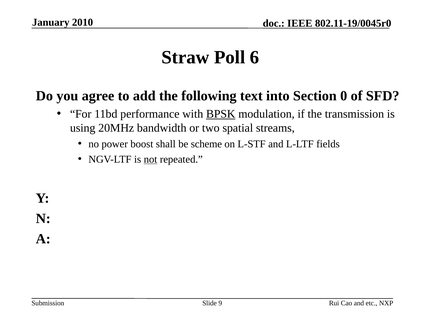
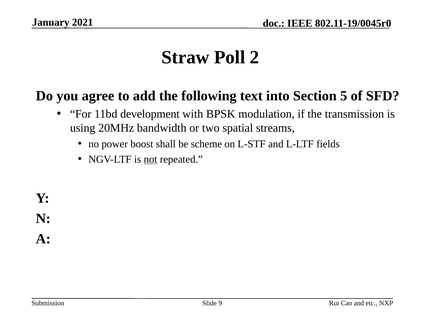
2010: 2010 -> 2021
6: 6 -> 2
0: 0 -> 5
performance: performance -> development
BPSK underline: present -> none
